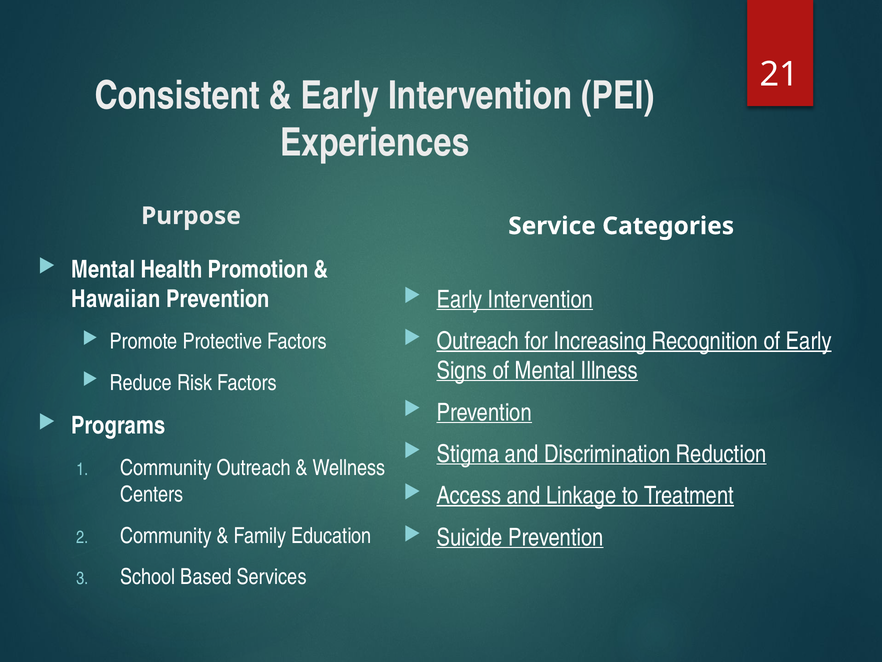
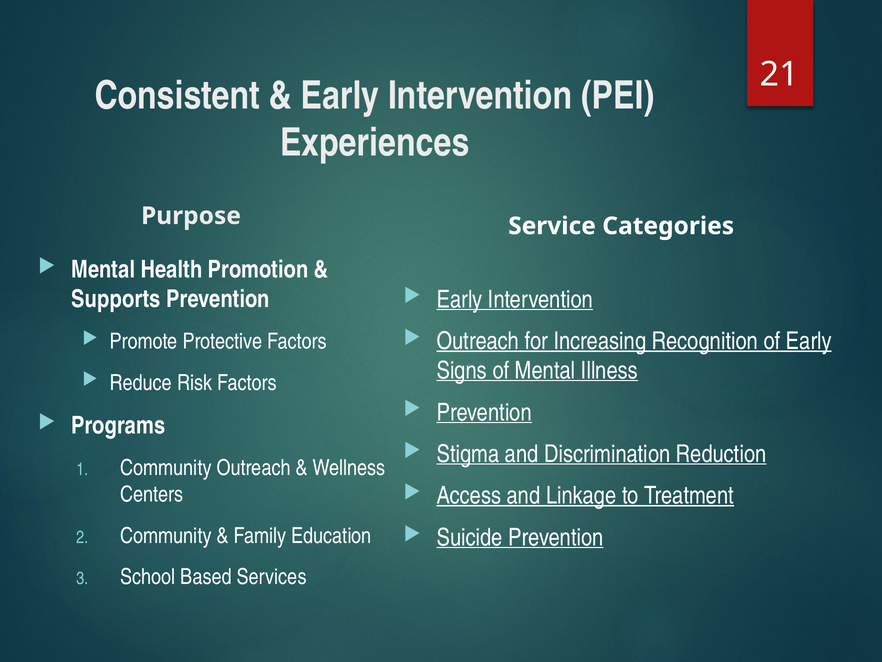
Hawaiian: Hawaiian -> Supports
